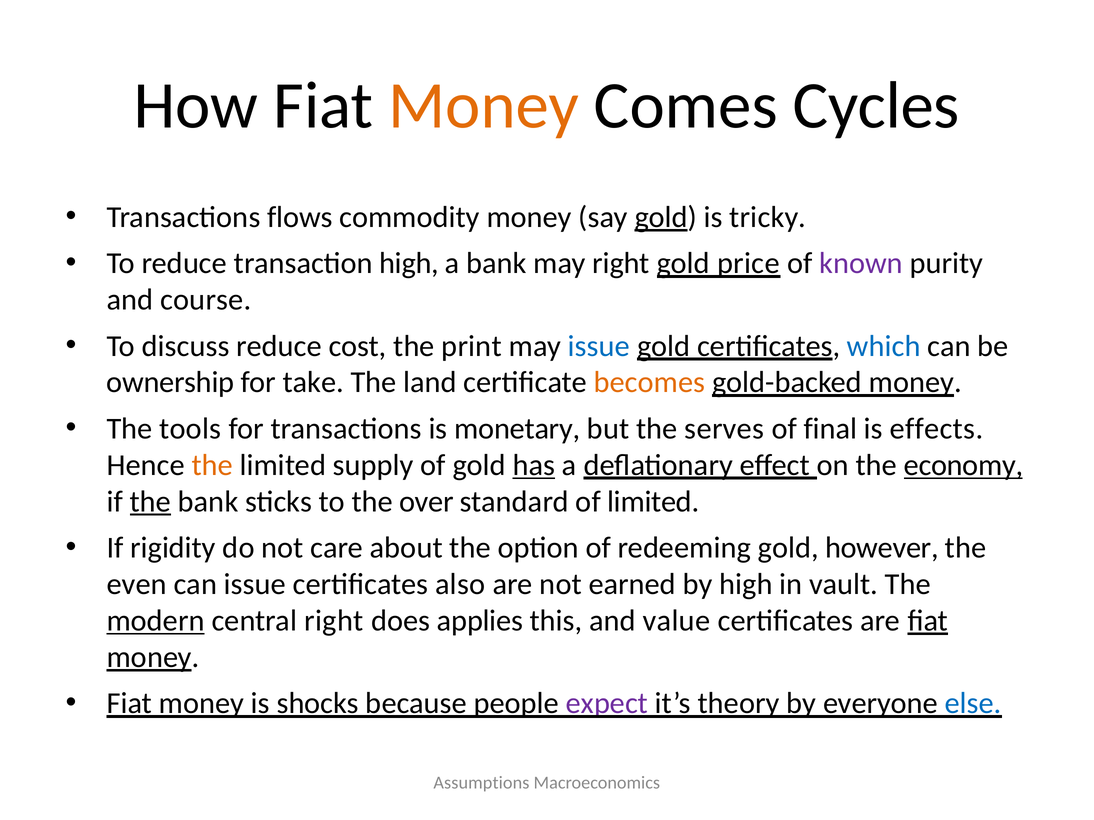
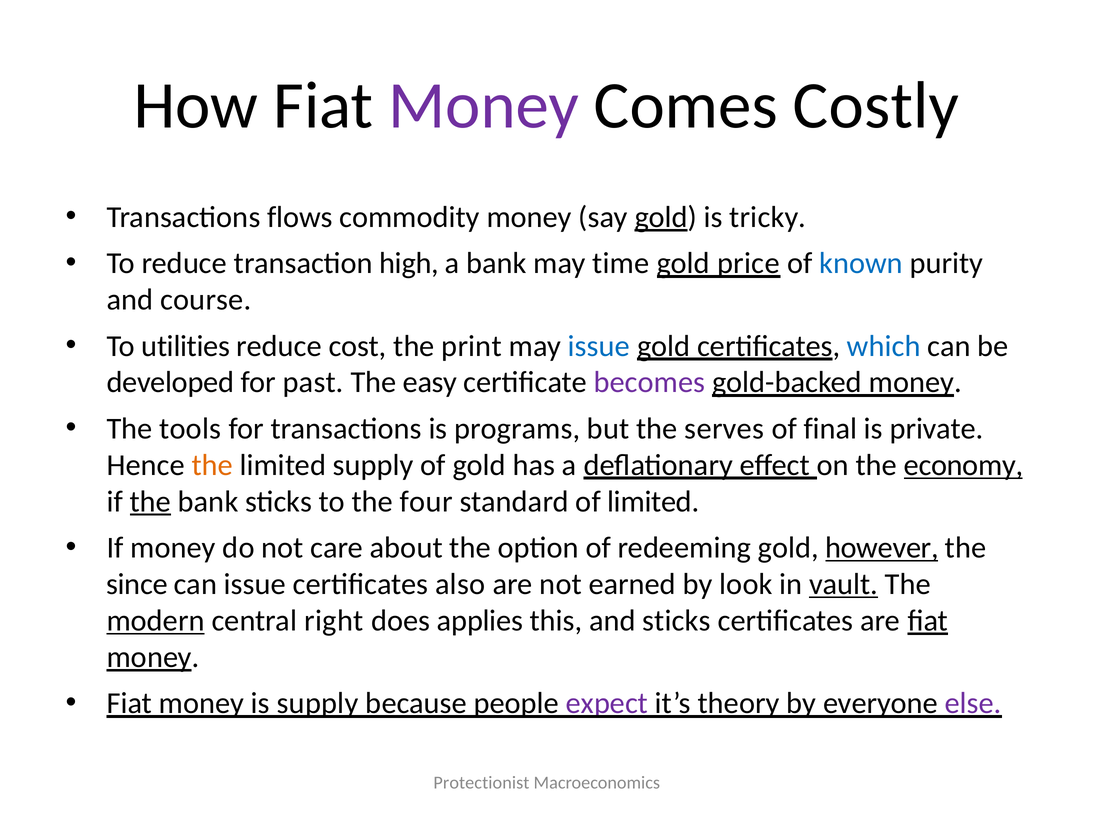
Money at (484, 106) colour: orange -> purple
Cycles: Cycles -> Costly
may right: right -> time
known colour: purple -> blue
discuss: discuss -> utilities
ownership: ownership -> developed
take: take -> past
land: land -> easy
becomes colour: orange -> purple
monetary: monetary -> programs
effects: effects -> private
has underline: present -> none
over: over -> four
If rigidity: rigidity -> money
however underline: none -> present
even: even -> since
by high: high -> look
vault underline: none -> present
and value: value -> sticks
is shocks: shocks -> supply
else colour: blue -> purple
Assumptions: Assumptions -> Protectionist
